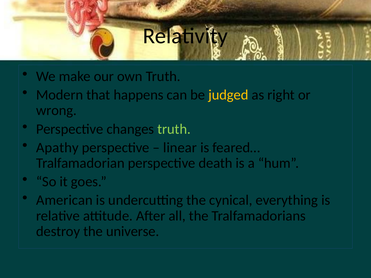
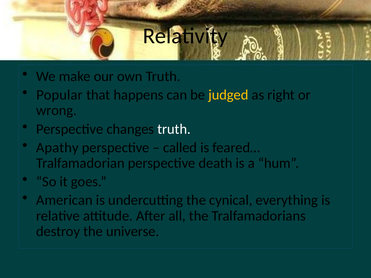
Modern: Modern -> Popular
truth at (174, 129) colour: light green -> white
linear: linear -> called
